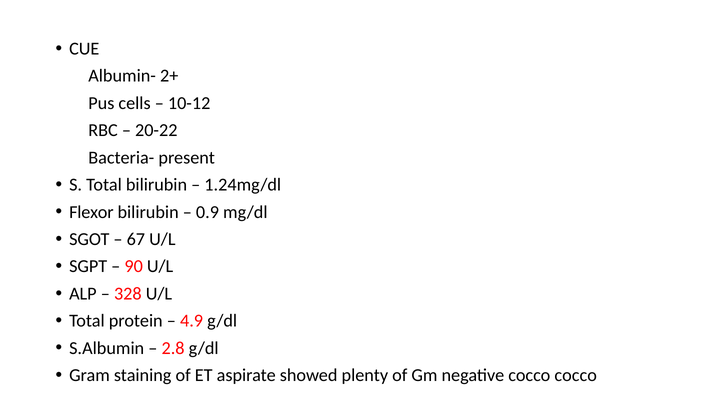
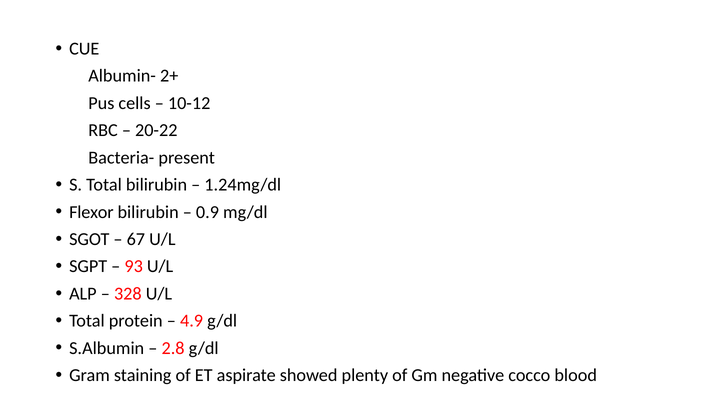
90: 90 -> 93
cocco cocco: cocco -> blood
